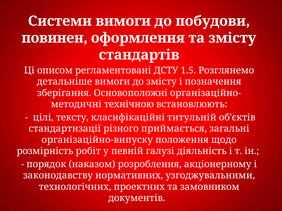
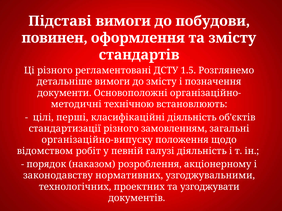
Системи: Системи -> Підставі
Ці описом: описом -> різного
зберігання: зберігання -> документи
тексту: тексту -> перші
класифікаційні титульній: титульній -> діяльність
приймається: приймається -> замовленням
розмірність: розмірність -> відомством
замовником: замовником -> узгоджувати
